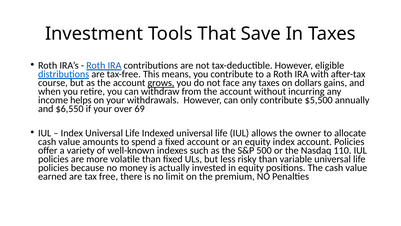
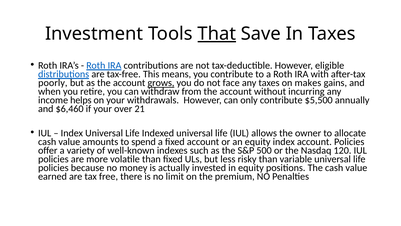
That underline: none -> present
course: course -> poorly
dollars: dollars -> makes
$6,550: $6,550 -> $6,460
69: 69 -> 21
110: 110 -> 120
